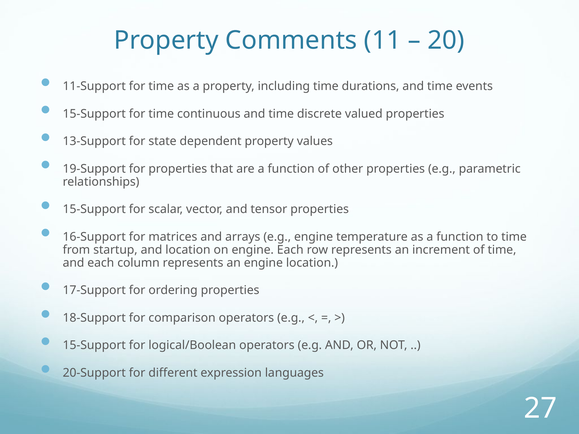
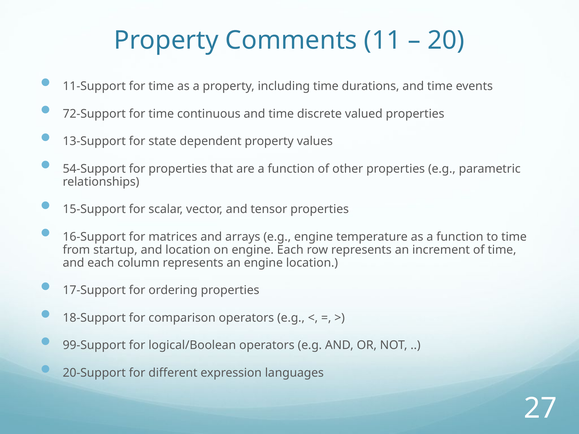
15-Support at (94, 114): 15-Support -> 72-Support
19-Support: 19-Support -> 54-Support
15-Support at (94, 345): 15-Support -> 99-Support
